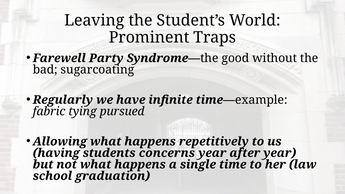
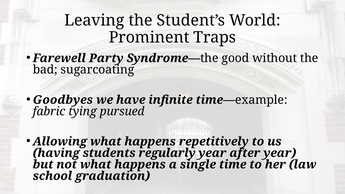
Regularly: Regularly -> Goodbyes
concerns: concerns -> regularly
